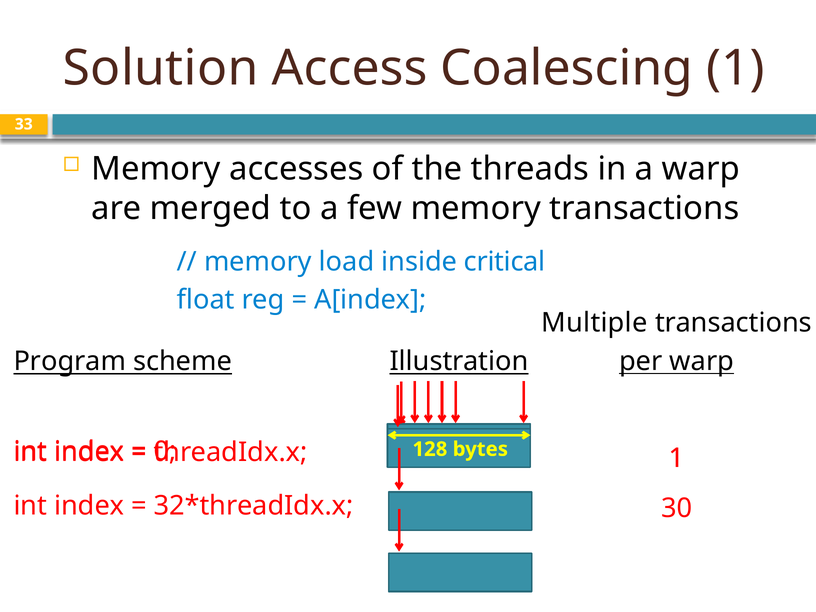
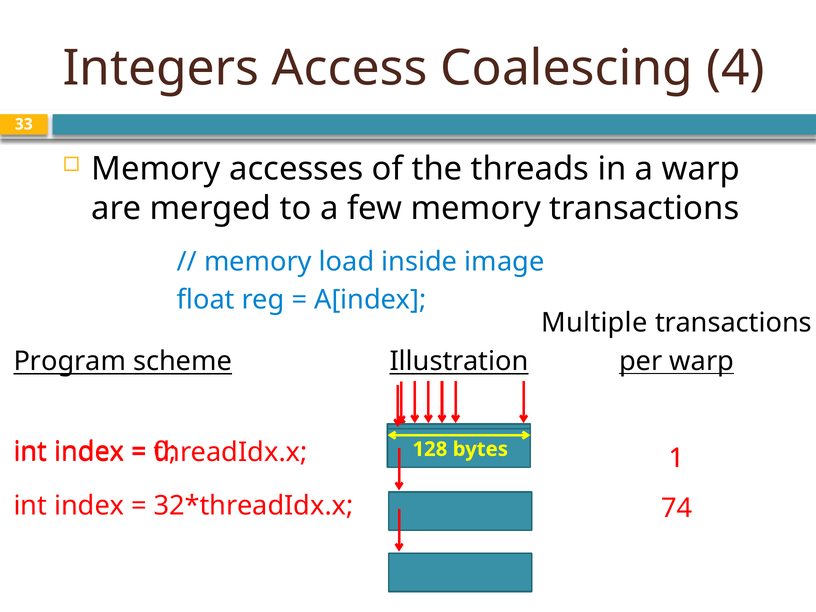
Solution: Solution -> Integers
Coalescing 1: 1 -> 4
critical: critical -> image
30: 30 -> 74
